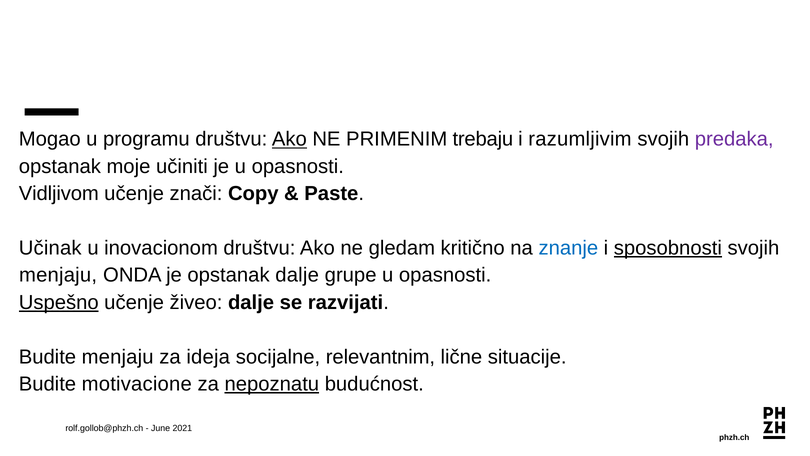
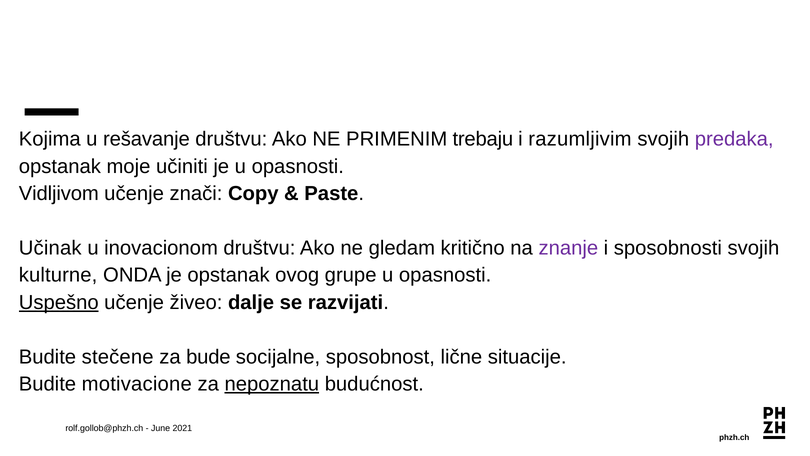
Mogao: Mogao -> Kojima
programu: programu -> rešavanje
Ako at (289, 139) underline: present -> none
znanje colour: blue -> purple
sposobnosti underline: present -> none
menjaju at (58, 275): menjaju -> kulturne
opstanak dalje: dalje -> ovog
Budite menjaju: menjaju -> stečene
ideja: ideja -> bude
relevantnim: relevantnim -> sposobnost
